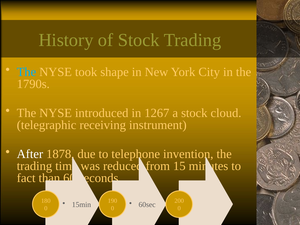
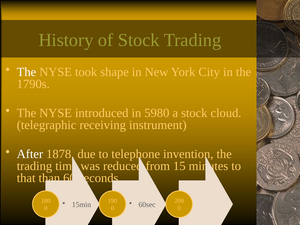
The at (26, 72) colour: light blue -> white
1267: 1267 -> 5980
fact: fact -> that
